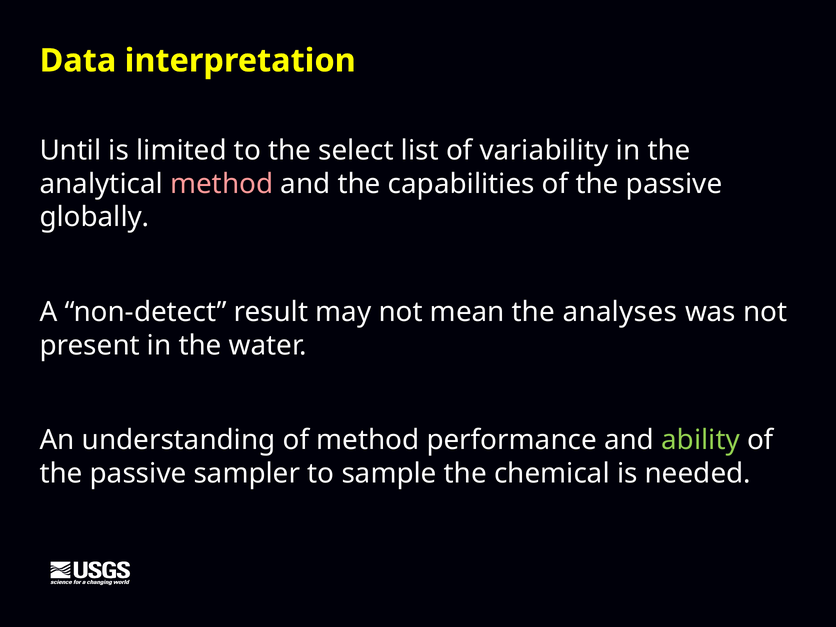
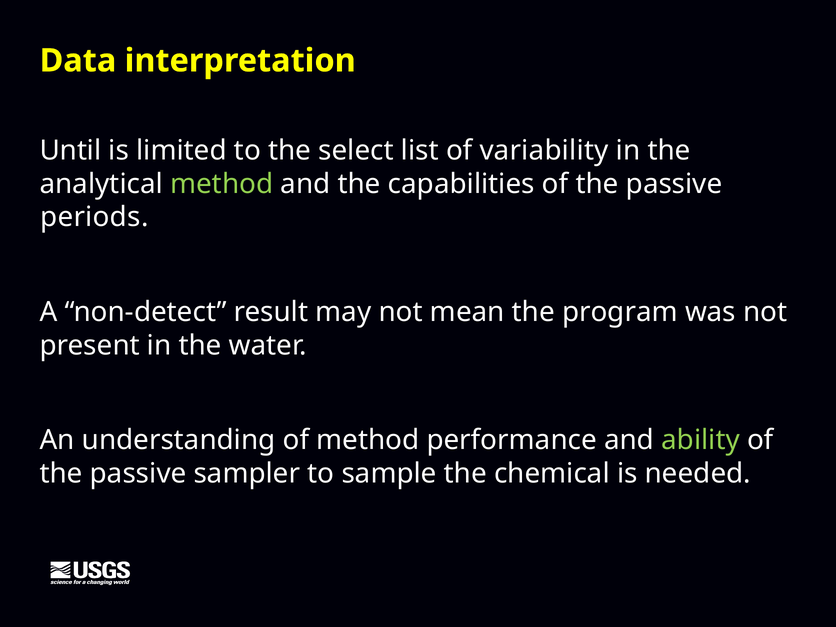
method at (222, 184) colour: pink -> light green
globally: globally -> periods
analyses: analyses -> program
